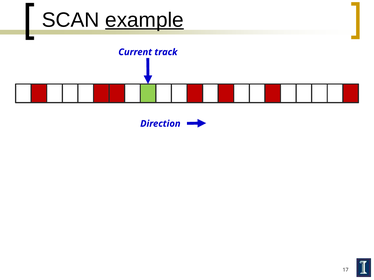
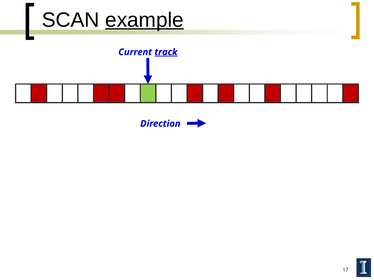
track underline: none -> present
